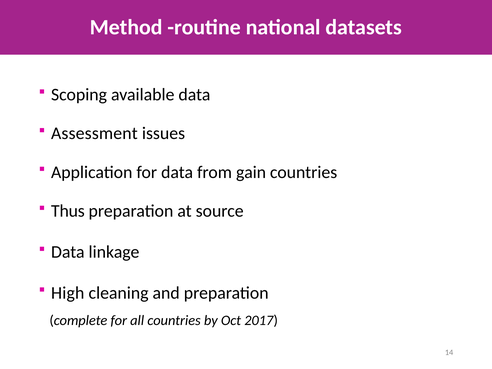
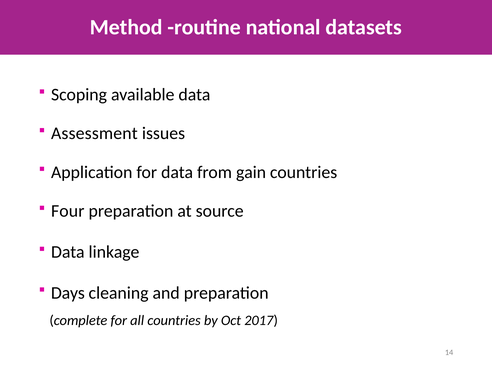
Thus: Thus -> Four
High: High -> Days
